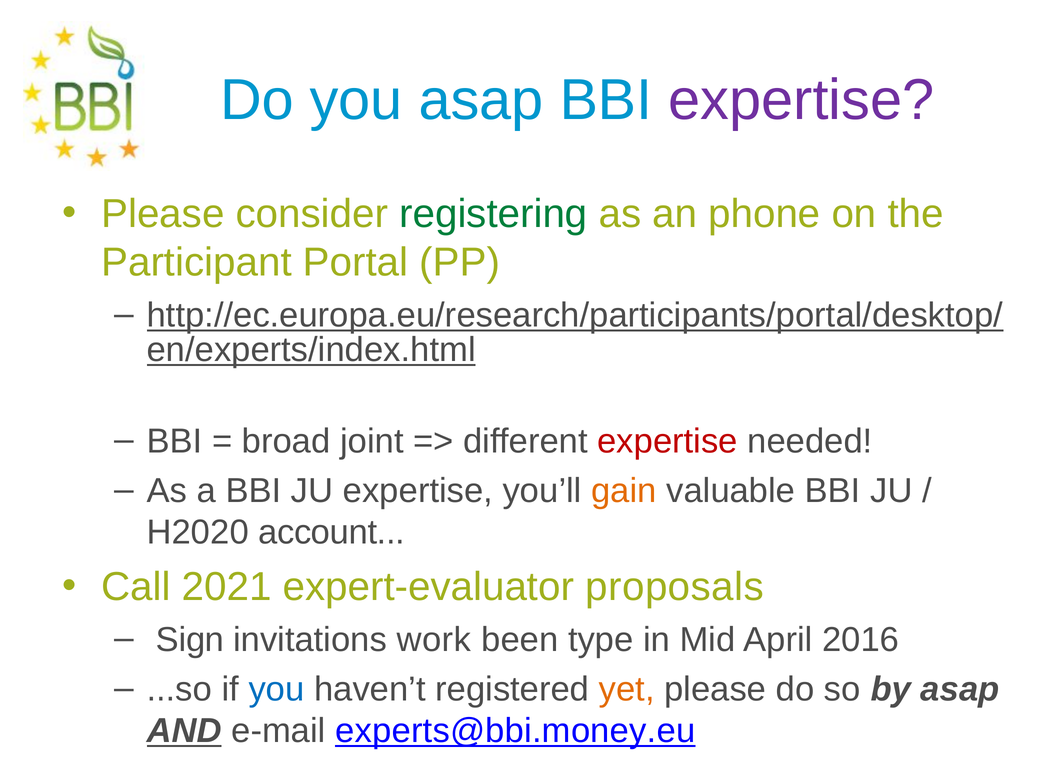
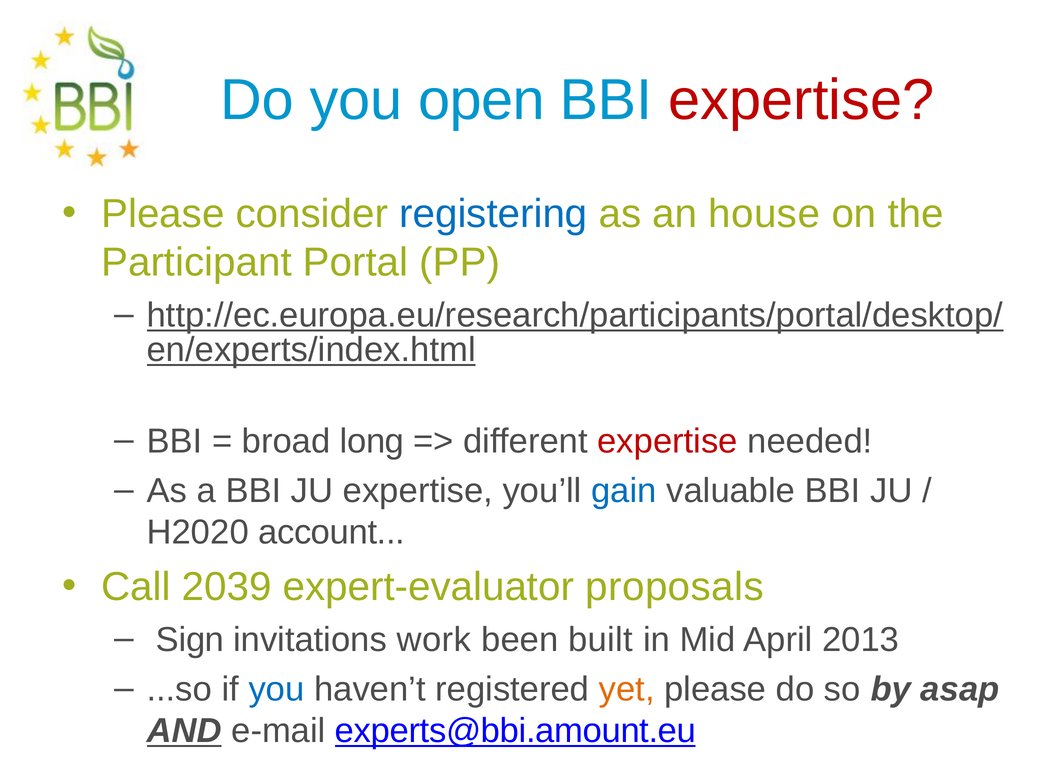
you asap: asap -> open
expertise at (801, 100) colour: purple -> red
registering colour: green -> blue
phone: phone -> house
joint: joint -> long
gain colour: orange -> blue
2021: 2021 -> 2039
type: type -> built
2016: 2016 -> 2013
experts@bbi.money.eu: experts@bbi.money.eu -> experts@bbi.amount.eu
